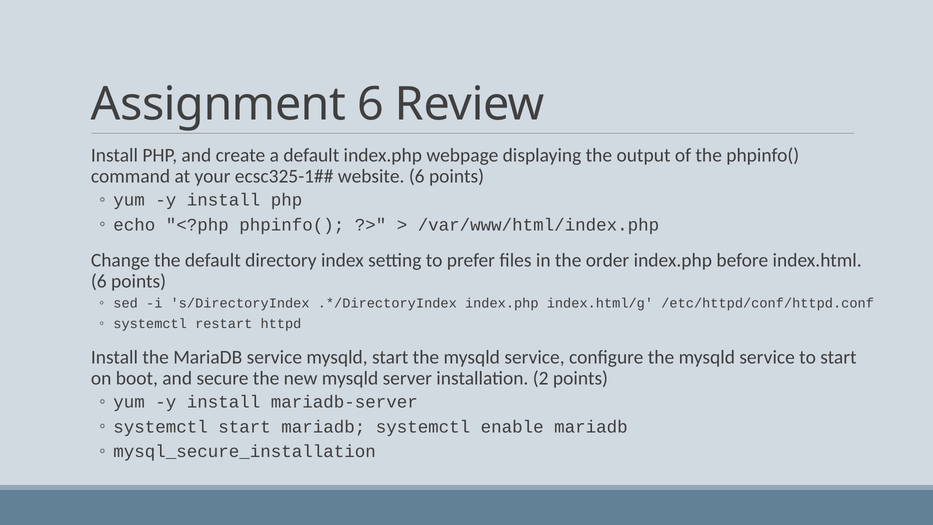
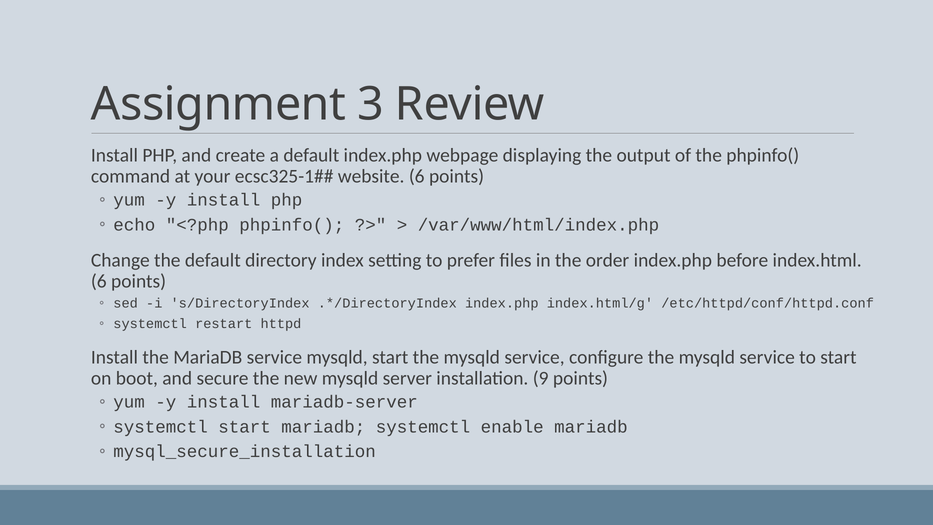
Assignment 6: 6 -> 3
2: 2 -> 9
